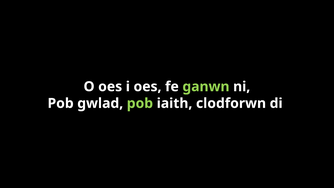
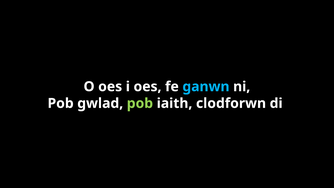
ganwn colour: light green -> light blue
